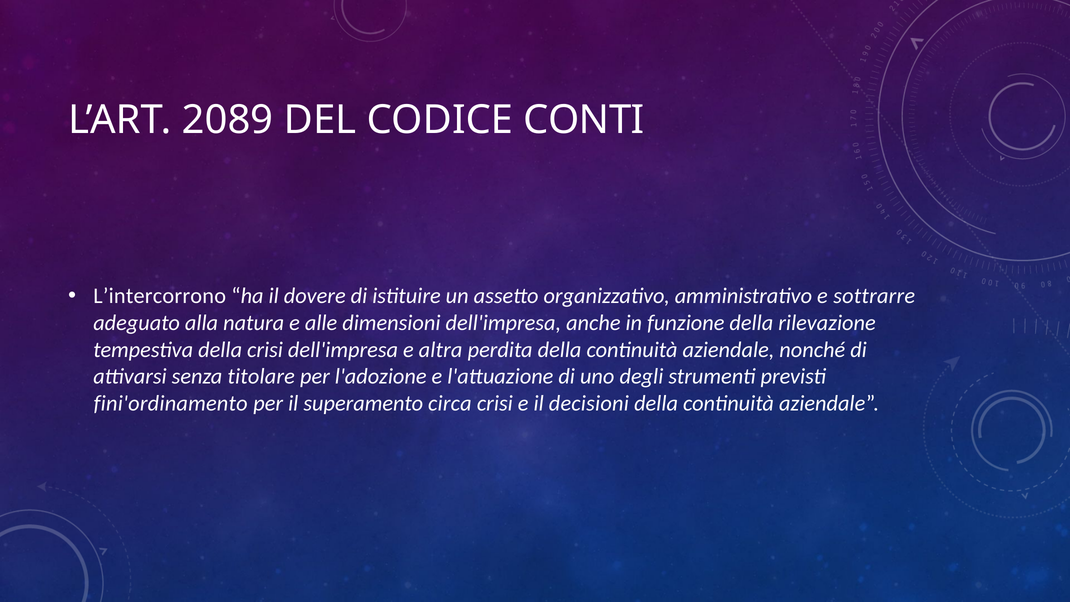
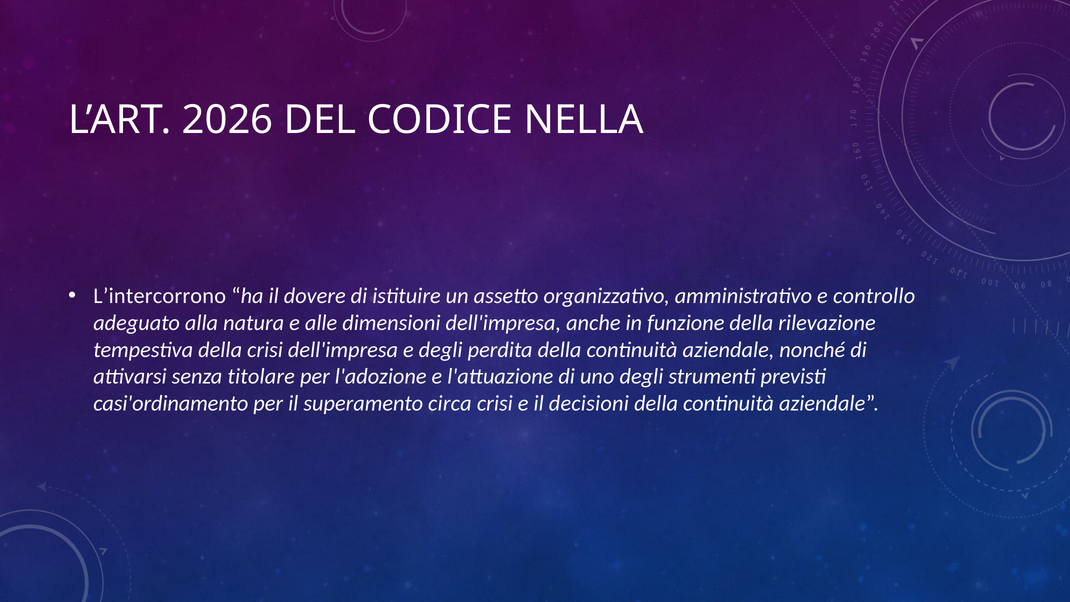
2089: 2089 -> 2026
CONTI: CONTI -> NELLA
sottrarre: sottrarre -> controllo
e altra: altra -> degli
fini'ordinamento: fini'ordinamento -> casi'ordinamento
